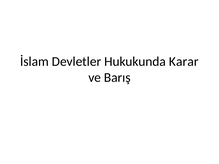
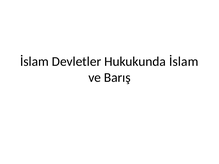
Hukukunda Karar: Karar -> İslam
